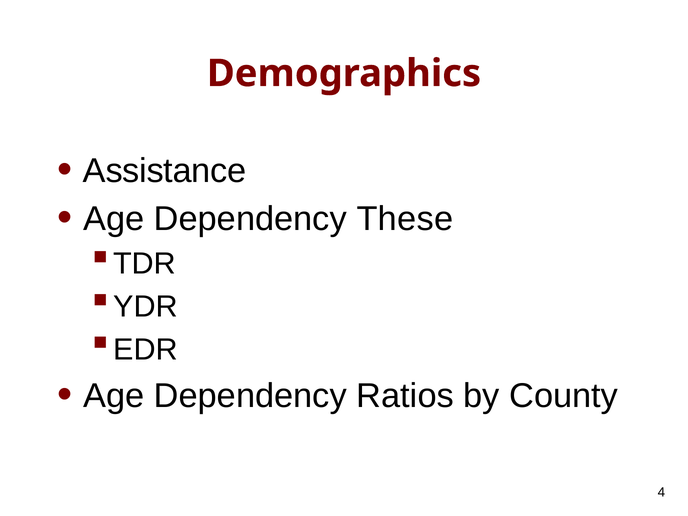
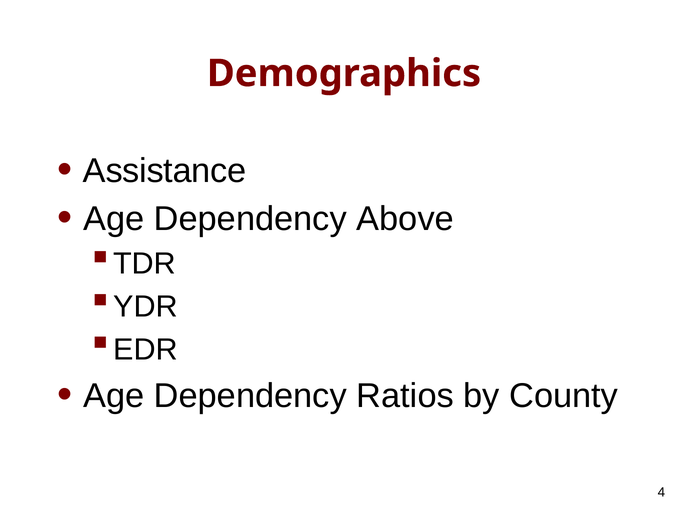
These: These -> Above
